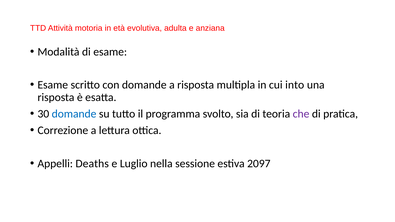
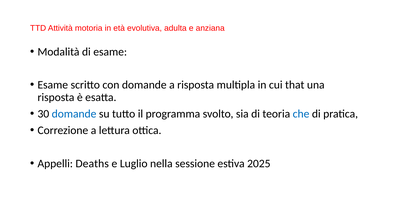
into: into -> that
che colour: purple -> blue
2097: 2097 -> 2025
